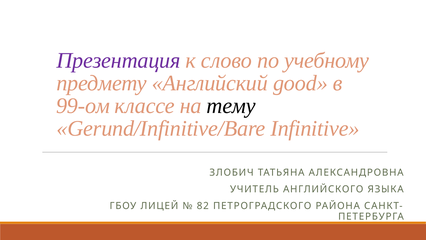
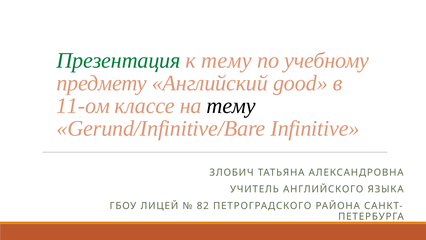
Презентация colour: purple -> green
к слово: слово -> тему
99-ом: 99-ом -> 11-ом
